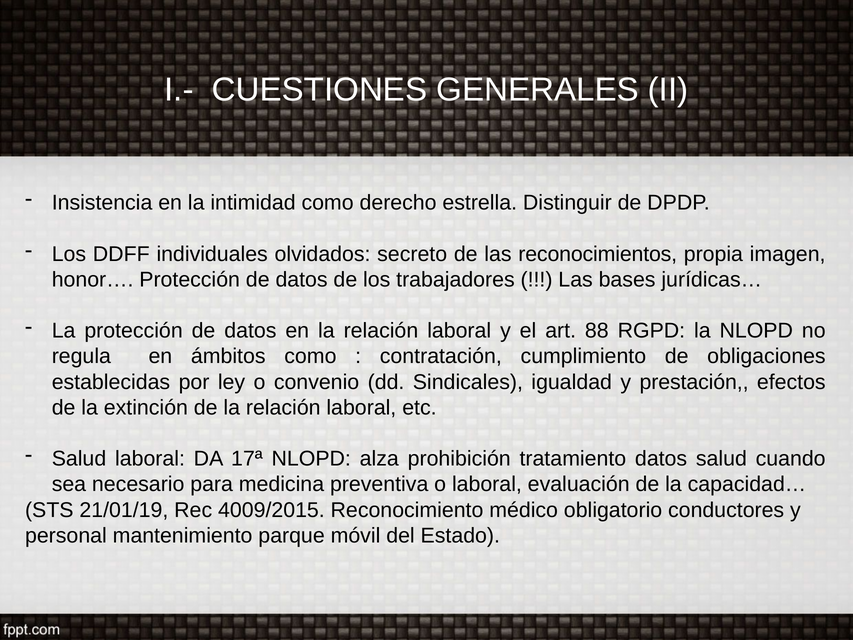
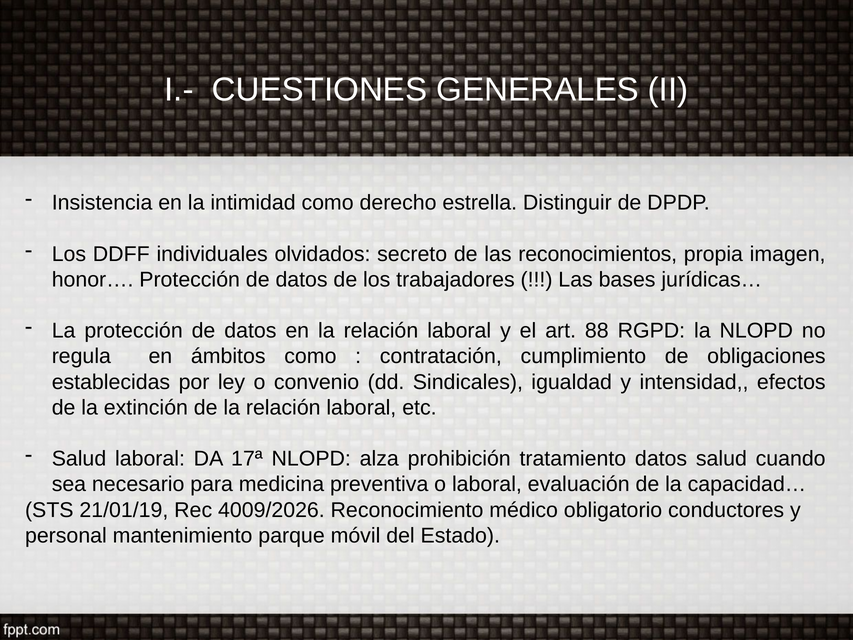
prestación: prestación -> intensidad
4009/2015: 4009/2015 -> 4009/2026
